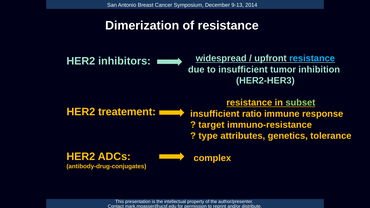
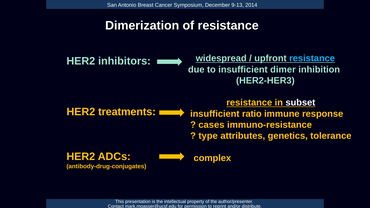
tumor: tumor -> dimer
subset colour: light green -> white
treatement: treatement -> treatments
target: target -> cases
